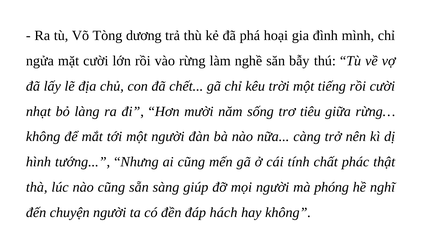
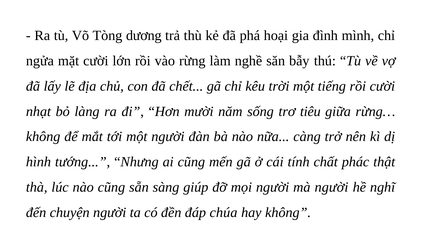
mà phóng: phóng -> người
hách: hách -> chúa
